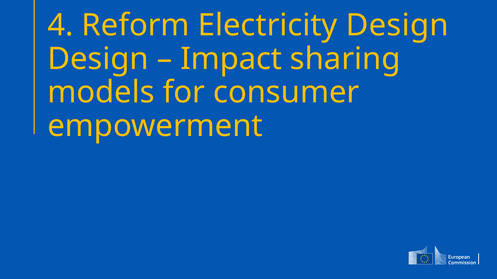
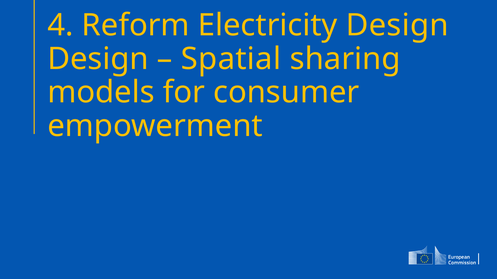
Impact: Impact -> Spatial
